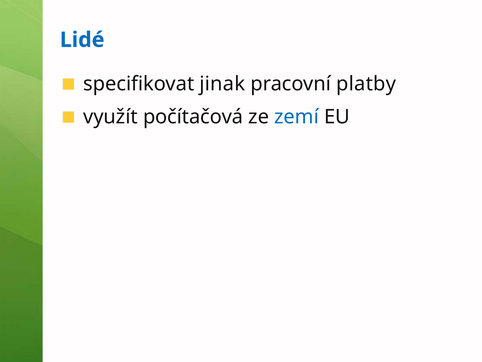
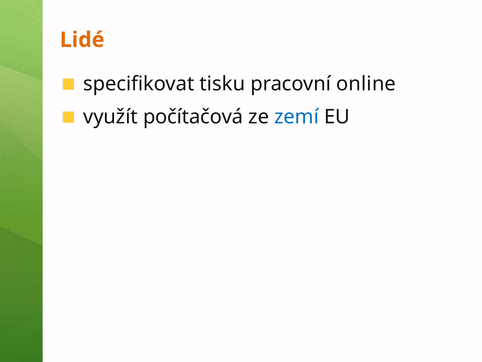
Lidé colour: blue -> orange
jinak: jinak -> tisku
platby: platby -> online
